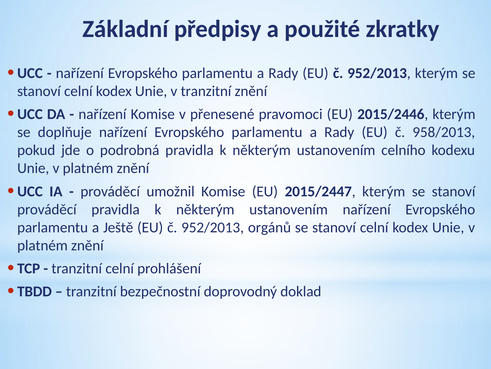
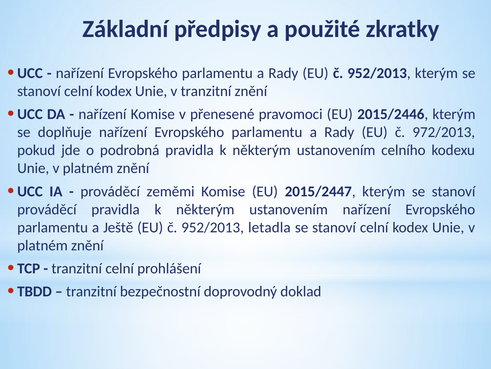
958/2013: 958/2013 -> 972/2013
umožnil: umožnil -> zeměmi
orgánů: orgánů -> letadla
